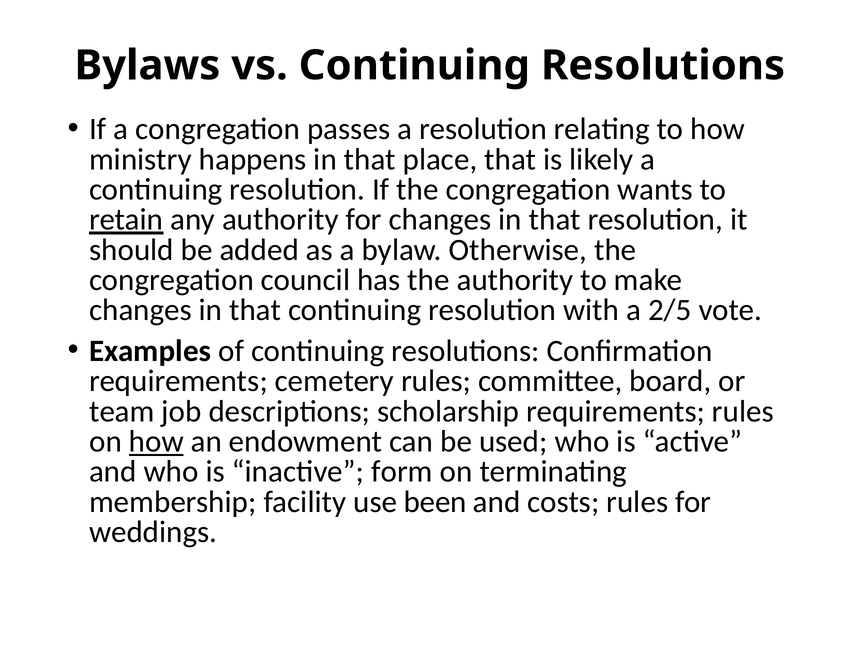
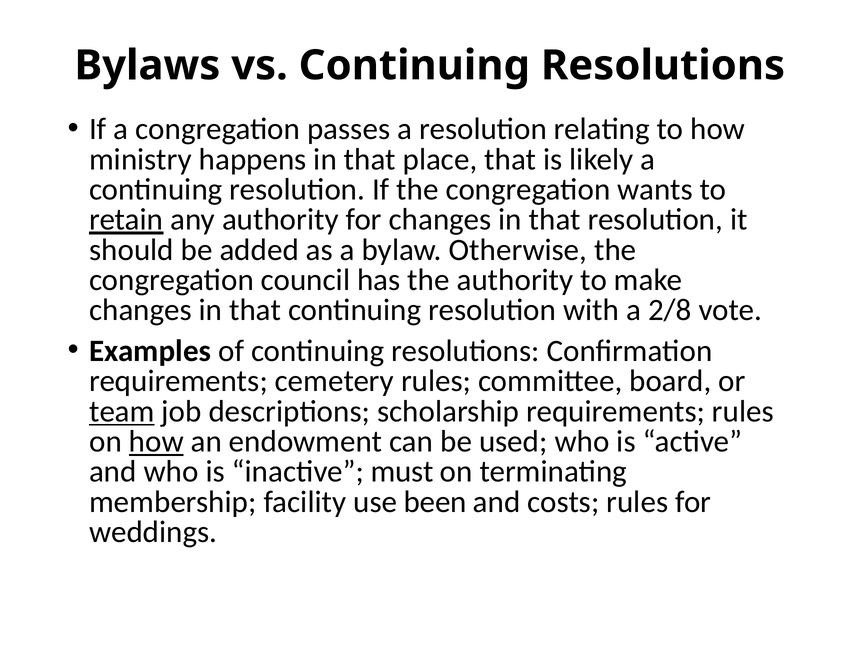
2/5: 2/5 -> 2/8
team underline: none -> present
form: form -> must
